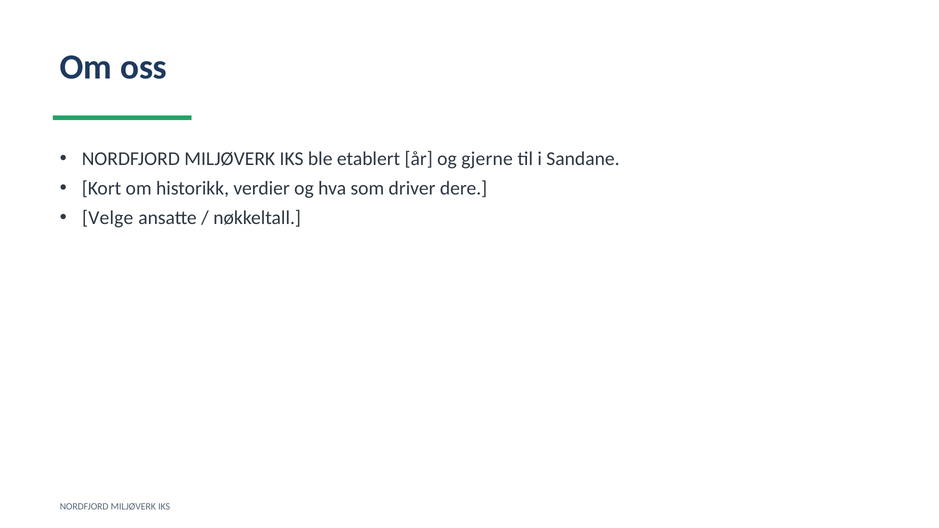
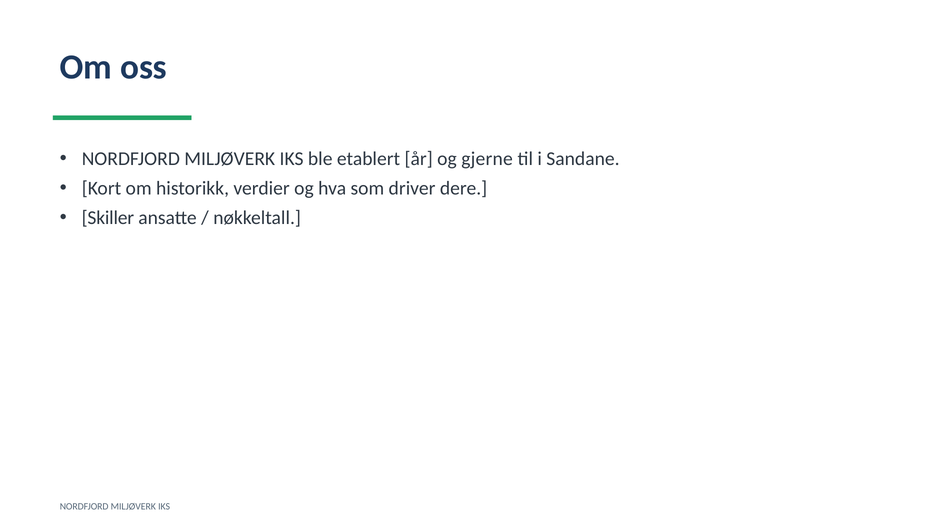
Velge: Velge -> Skiller
